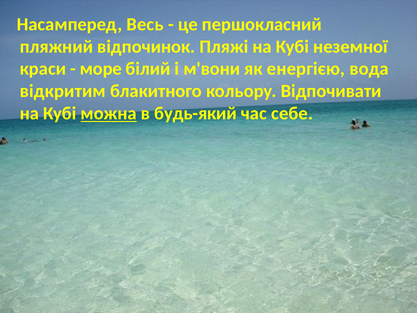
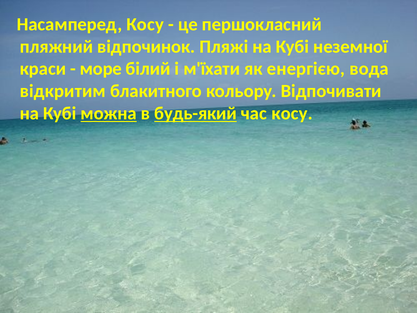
Насамперед Весь: Весь -> Косу
м'вони: м'вони -> м'їхати
будь-який underline: none -> present
час себе: себе -> косу
